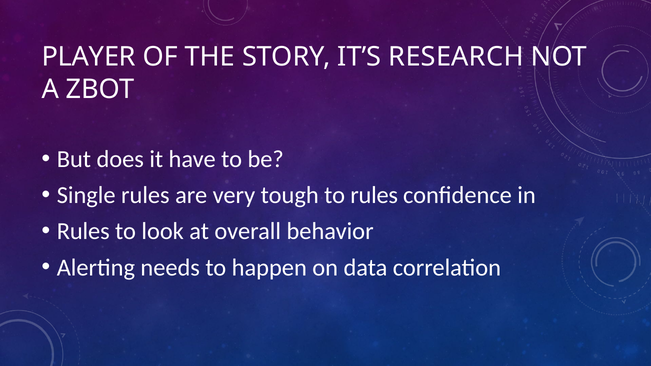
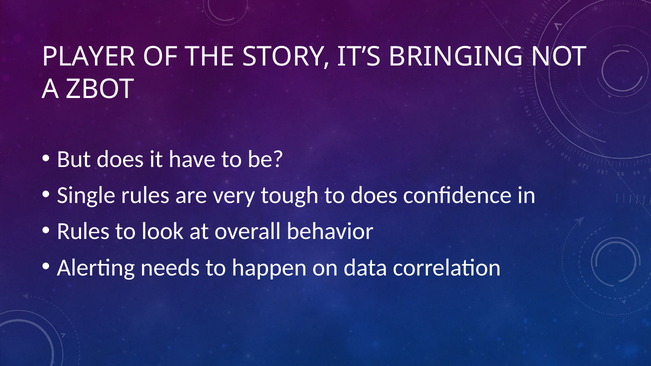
RESEARCH: RESEARCH -> BRINGING
to rules: rules -> does
